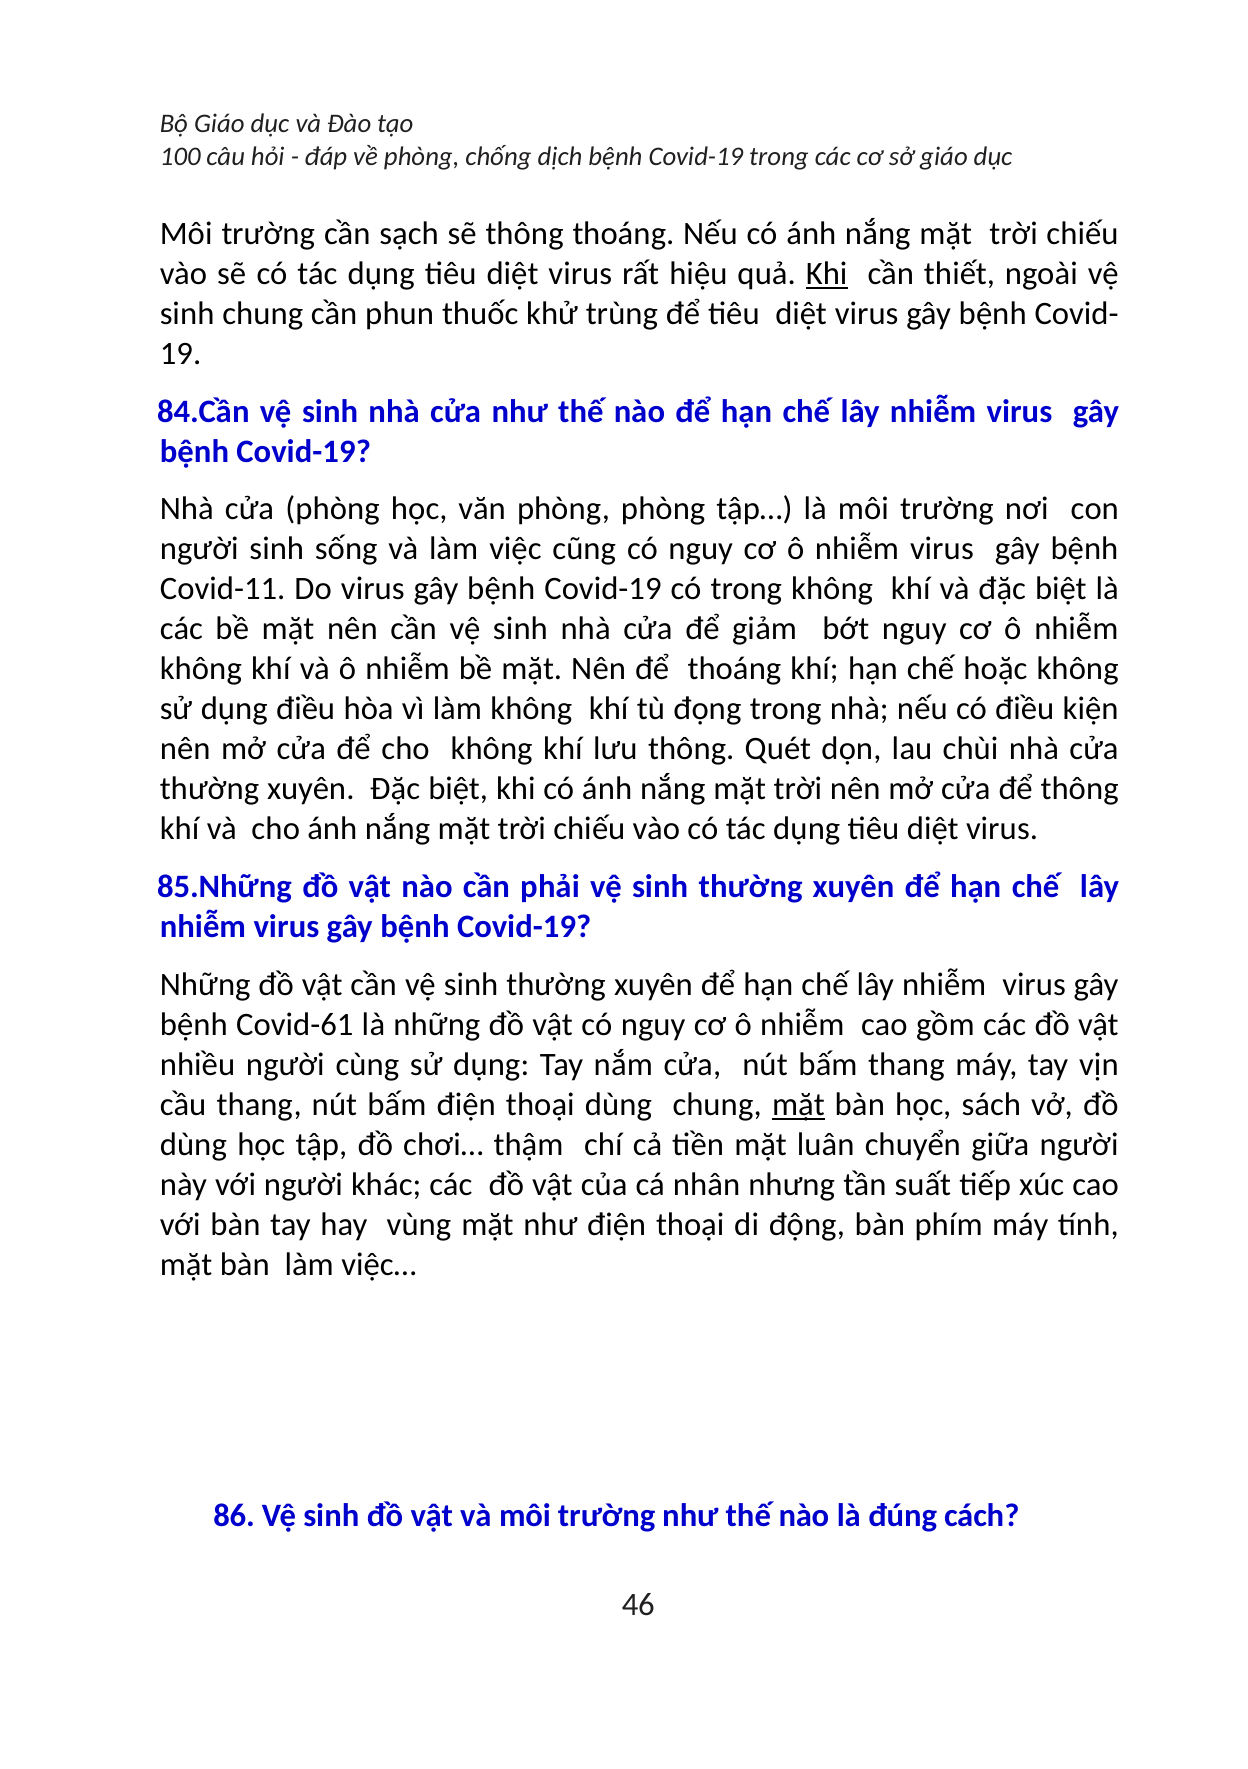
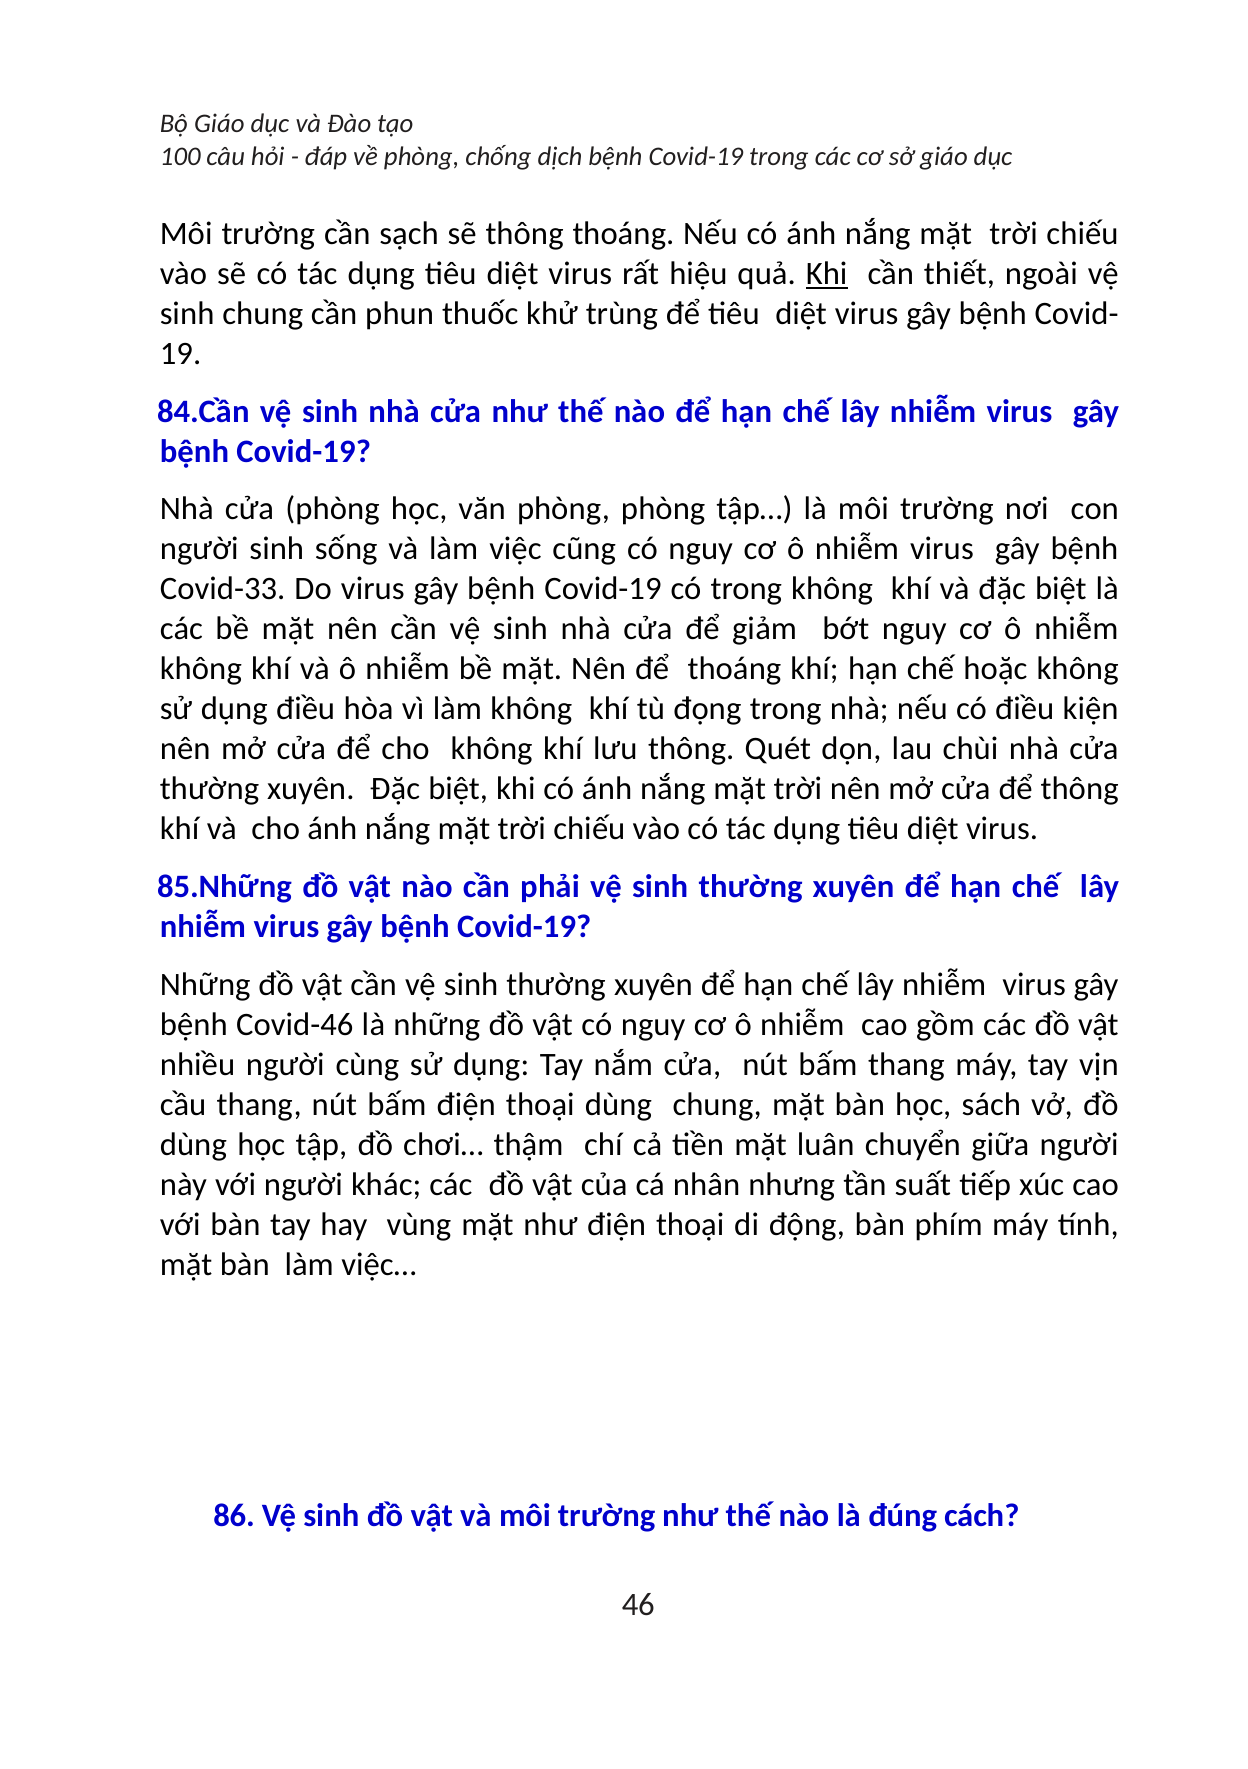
Covid-11: Covid-11 -> Covid-33
Covid-61: Covid-61 -> Covid-46
mặt at (798, 1105) underline: present -> none
